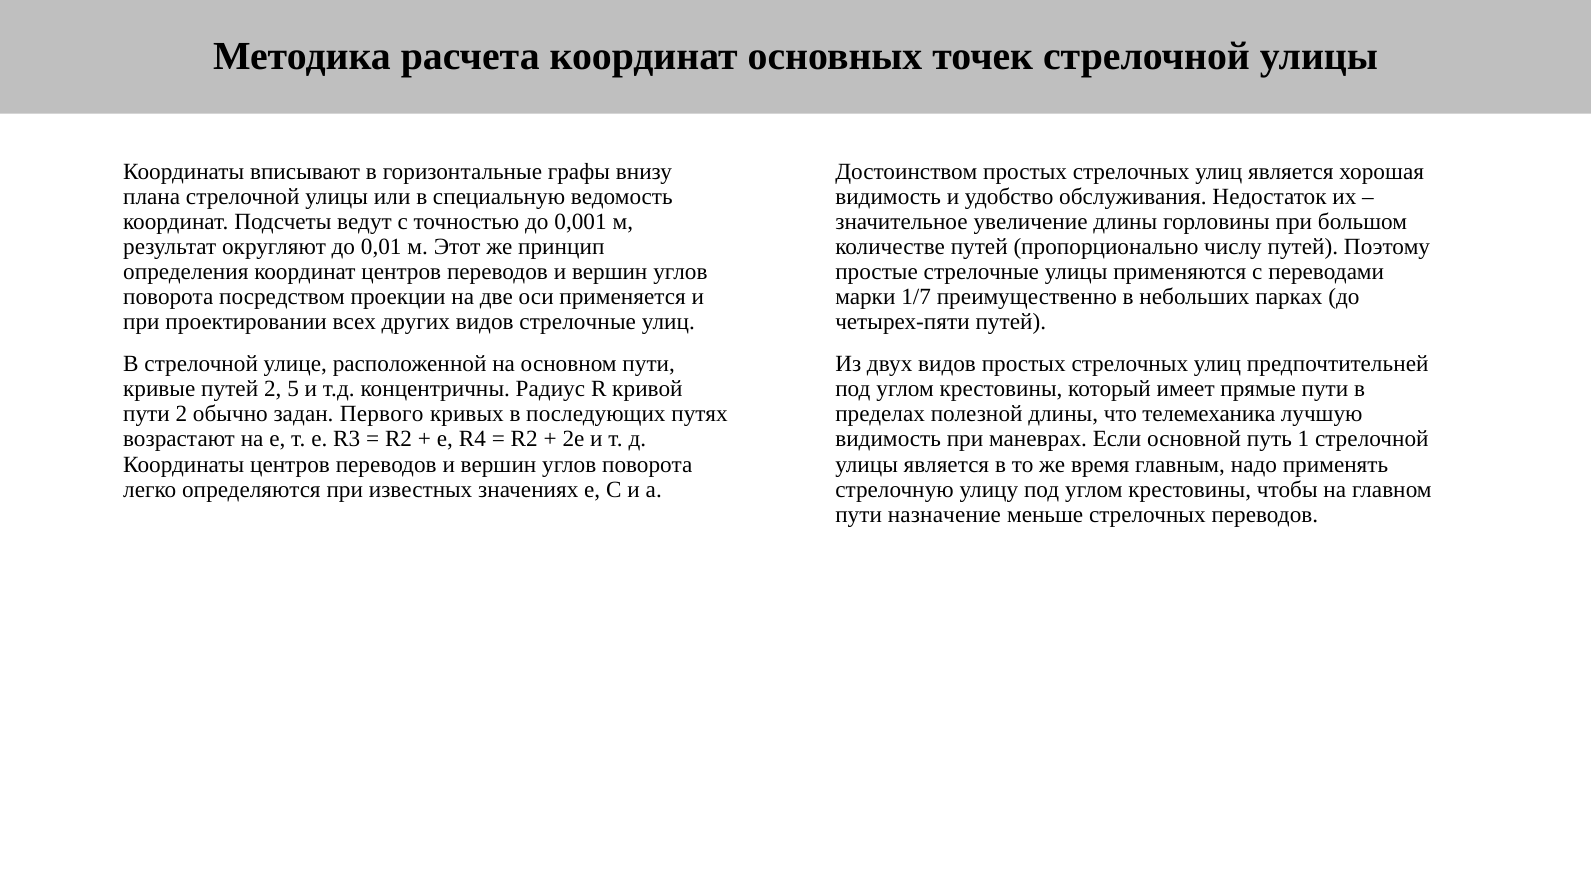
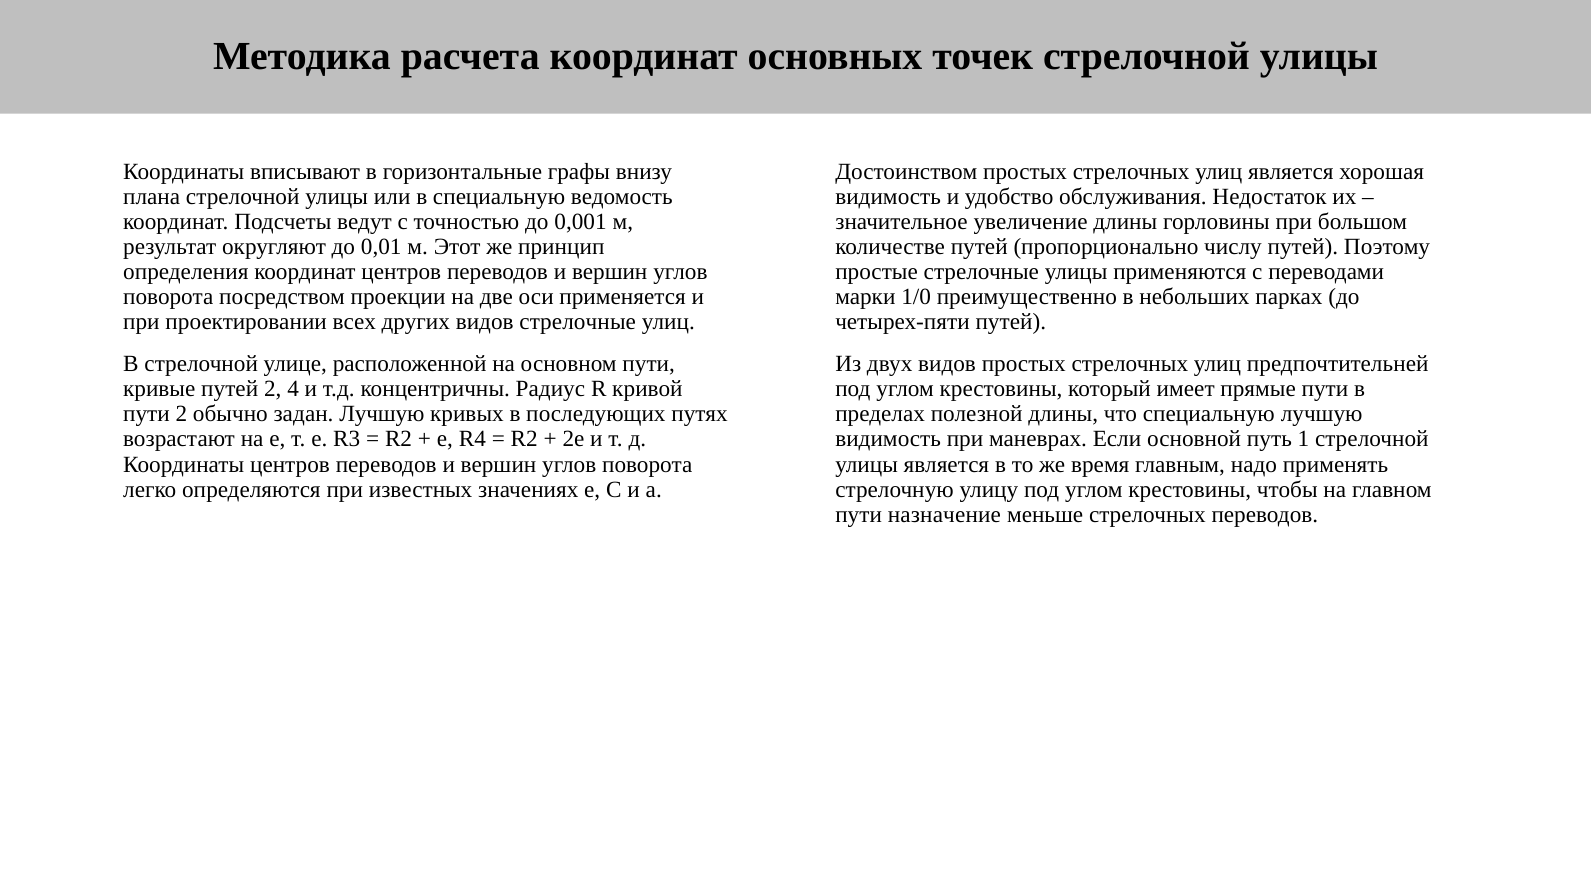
1/7: 1/7 -> 1/0
5: 5 -> 4
задан Первого: Первого -> Лучшую
что телемеханика: телемеханика -> специальную
